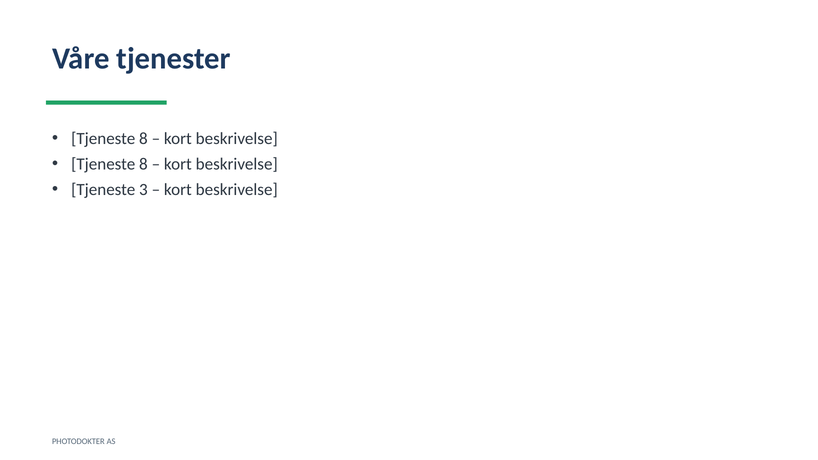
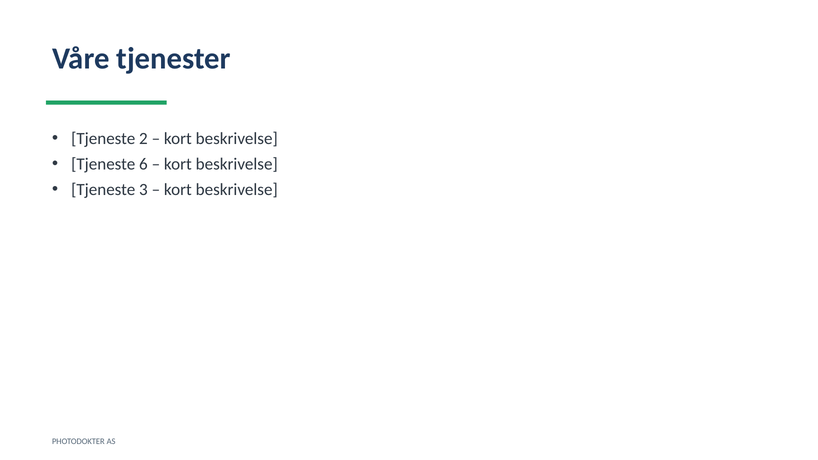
8 at (143, 139): 8 -> 2
8 at (143, 164): 8 -> 6
